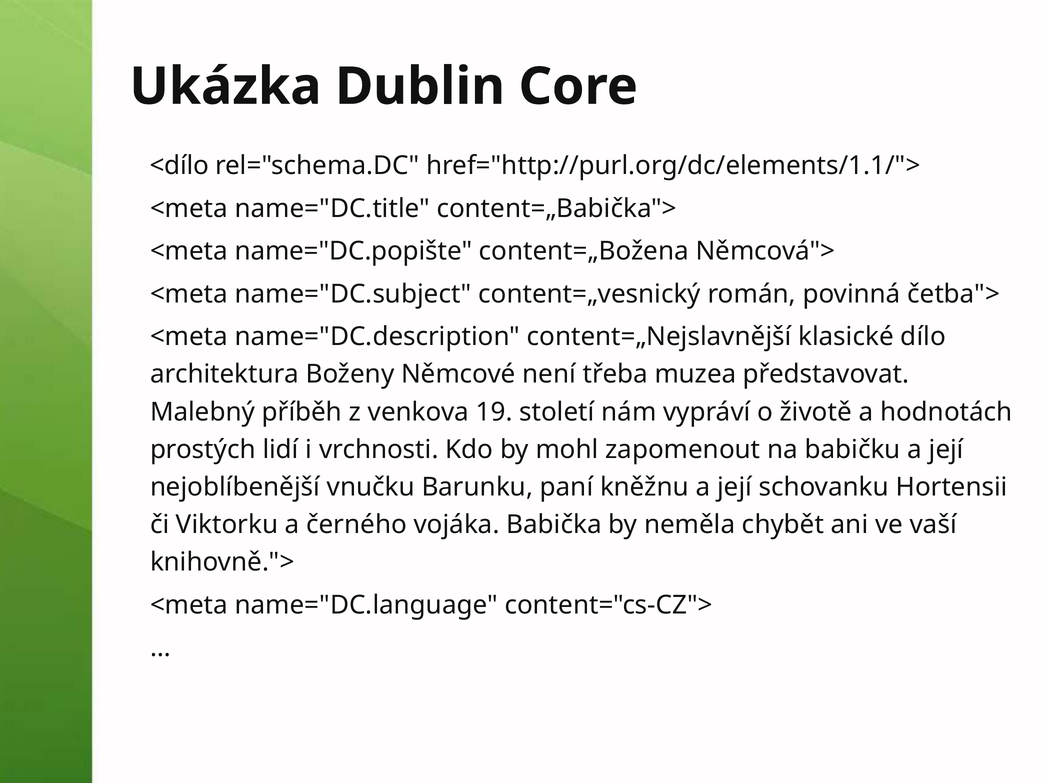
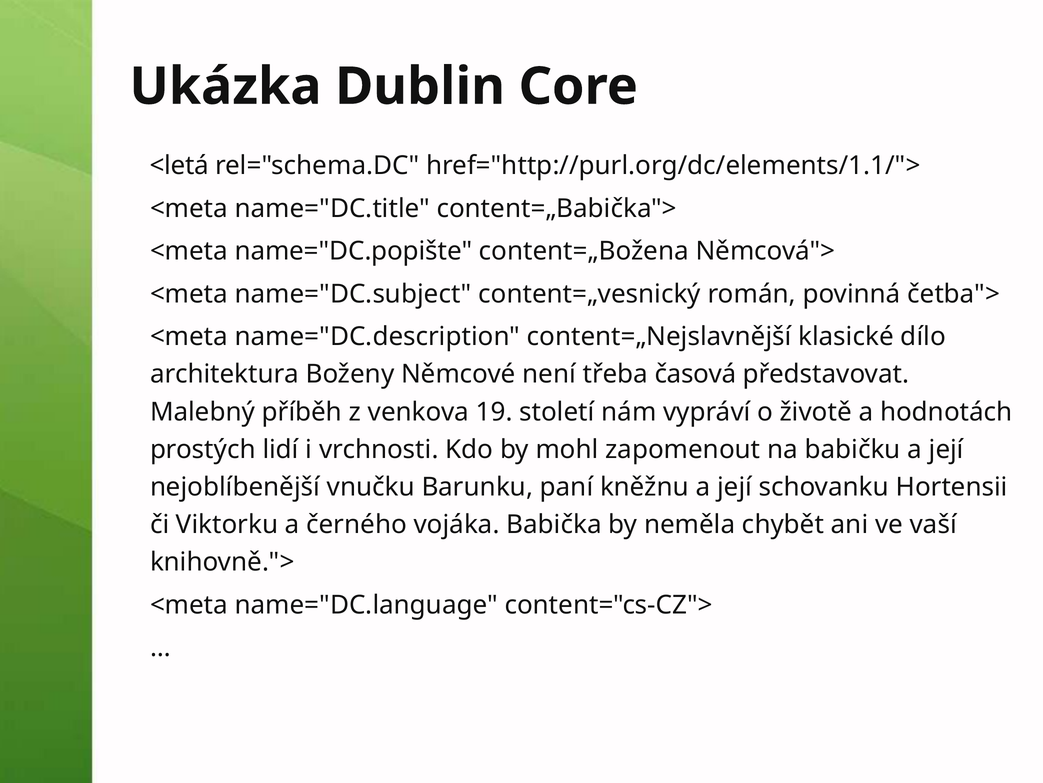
<dílo: <dílo -> <letá
muzea: muzea -> časová
